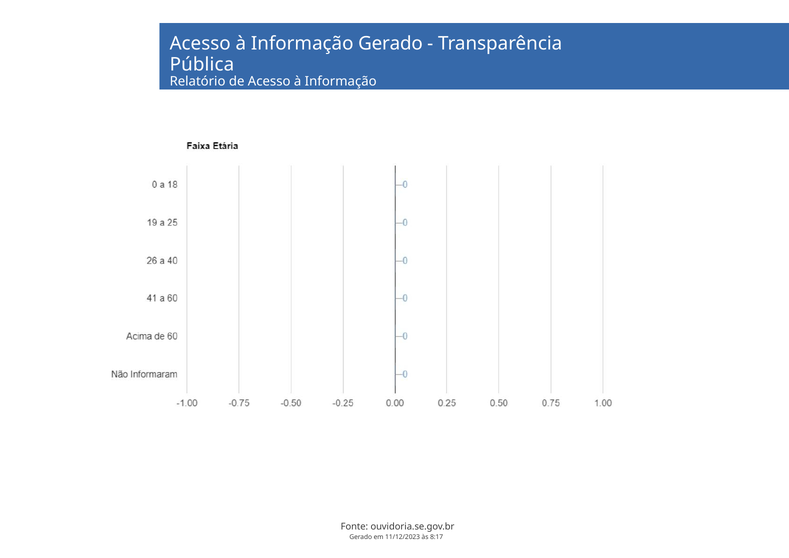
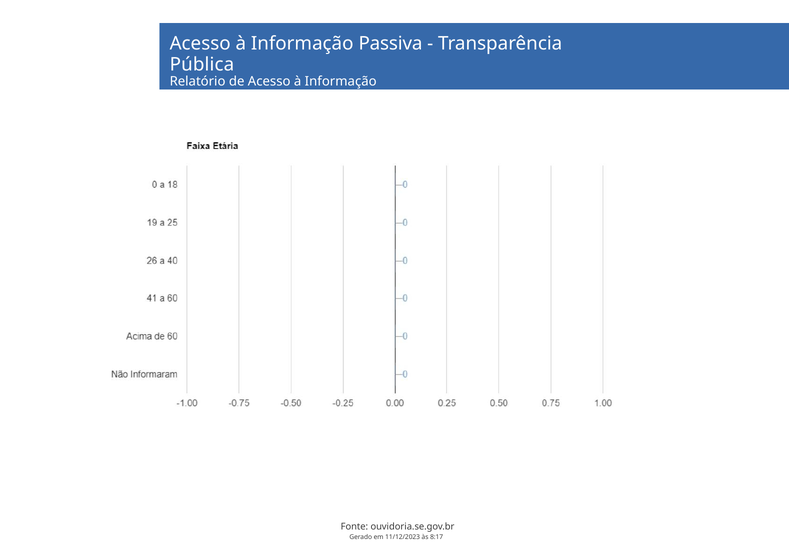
Informação Gerado: Gerado -> Passiva
